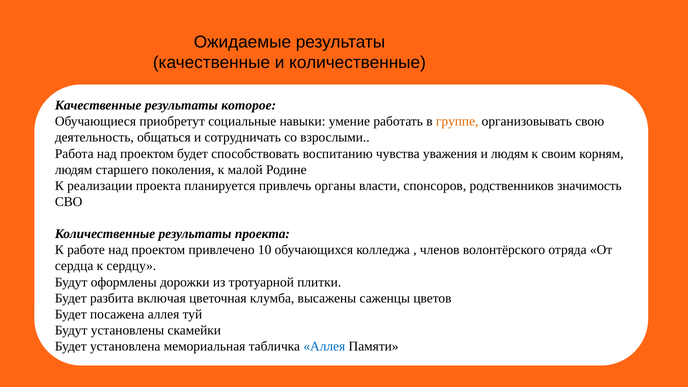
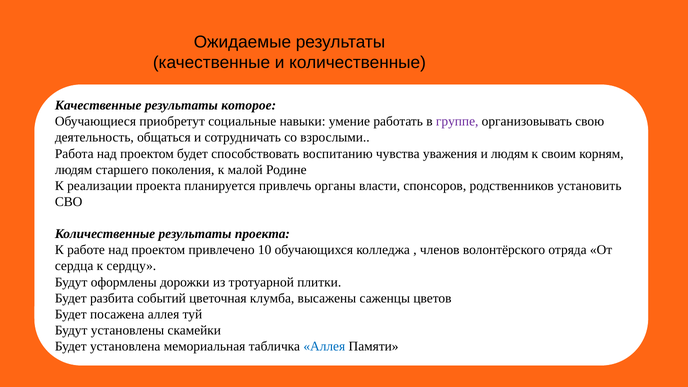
группе colour: orange -> purple
значимость: значимость -> установить
включая: включая -> событий
